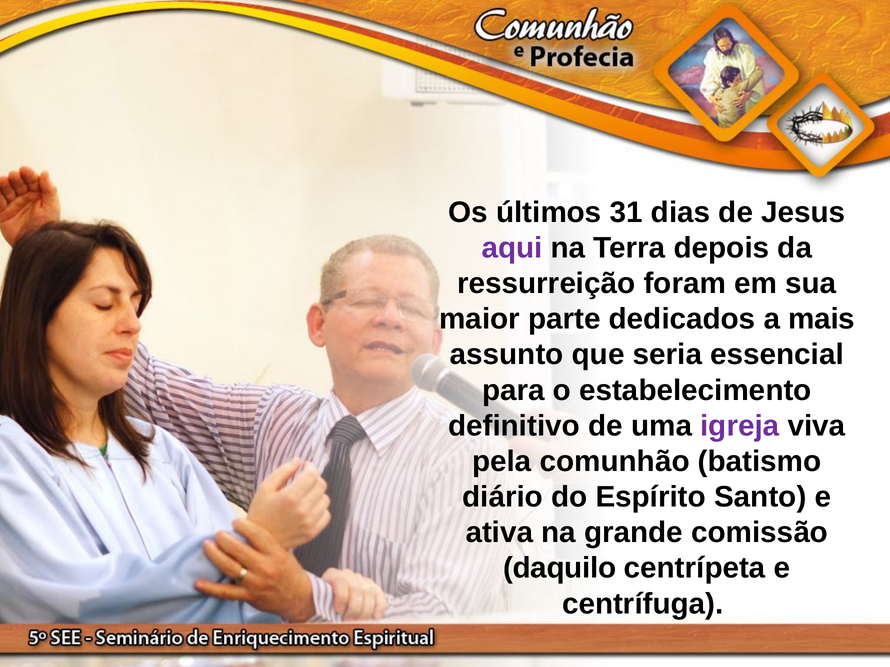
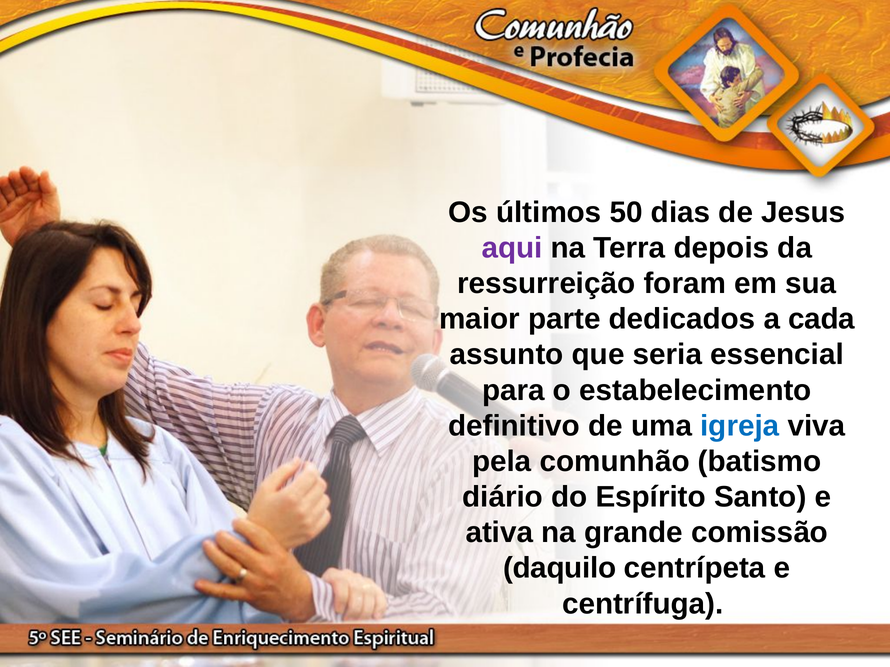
31: 31 -> 50
mais: mais -> cada
igreja colour: purple -> blue
